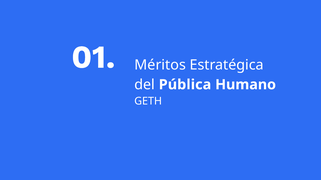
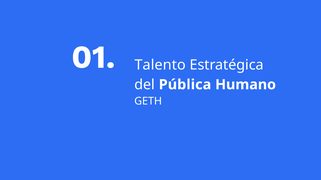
Méritos: Méritos -> Talento
